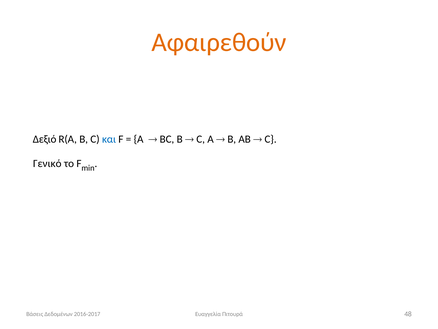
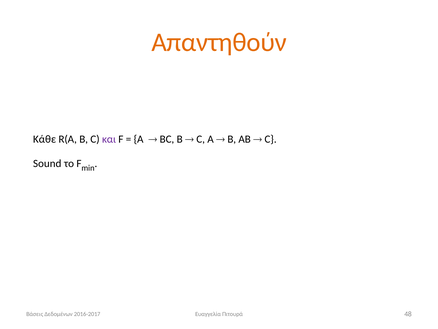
Αφαιρεθούν: Αφαιρεθούν -> Απαντηθούν
Δεξιό: Δεξιό -> Κάθε
και colour: blue -> purple
Γενικό: Γενικό -> Sound
